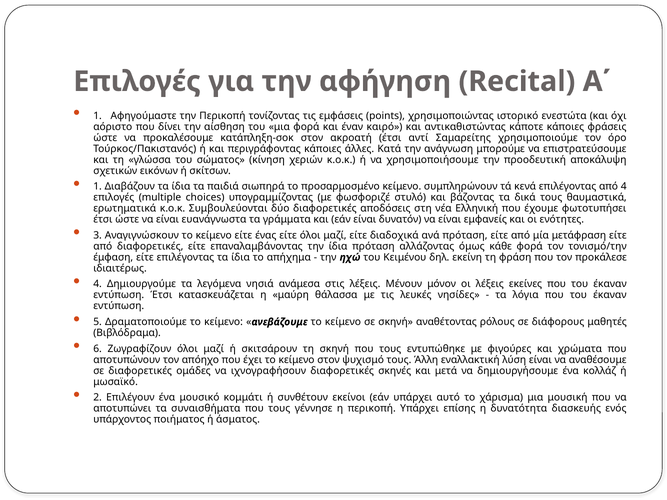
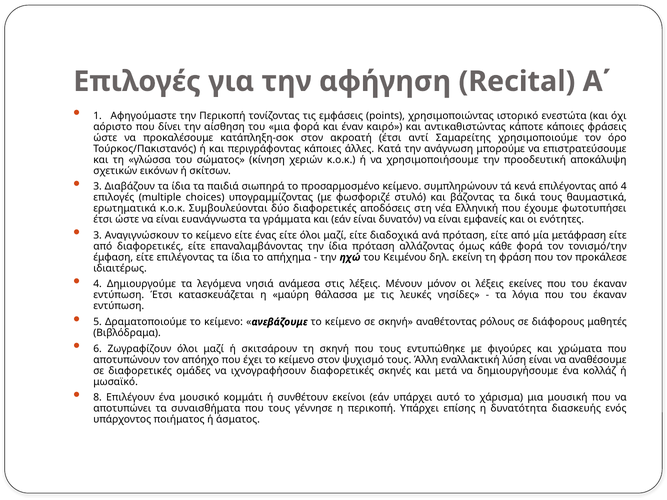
1 at (98, 187): 1 -> 3
2: 2 -> 8
